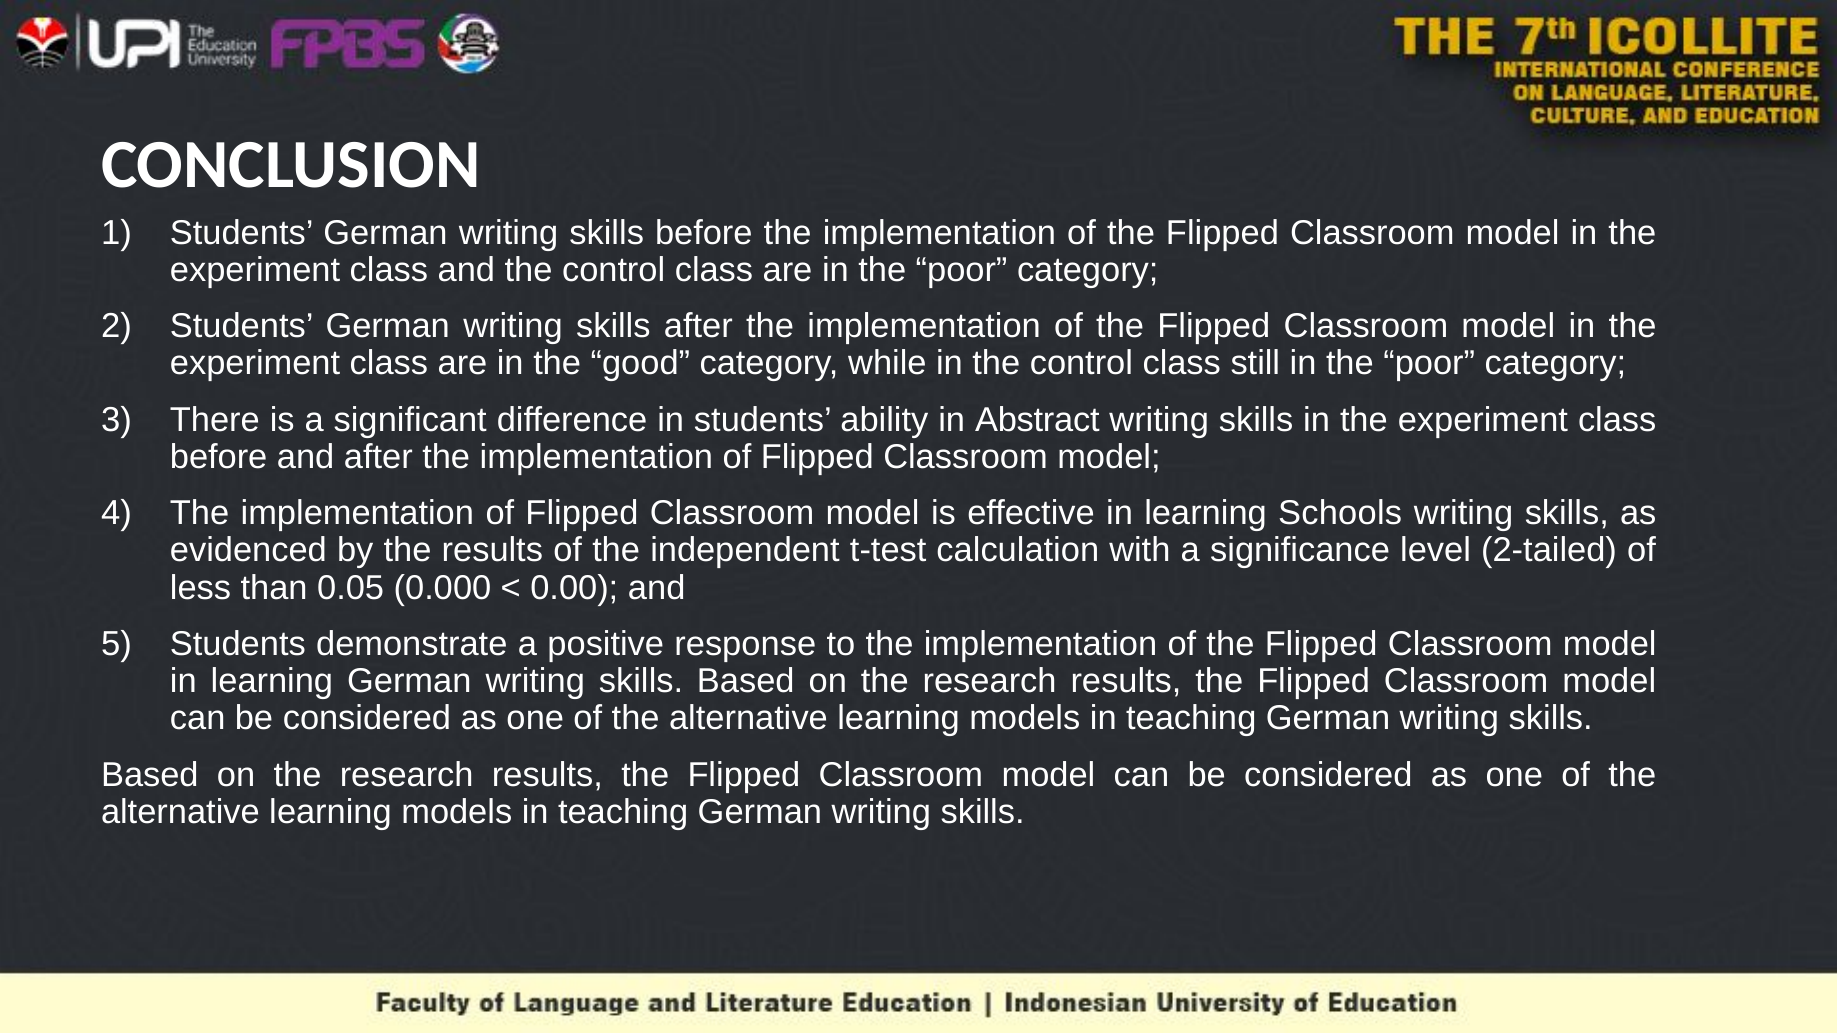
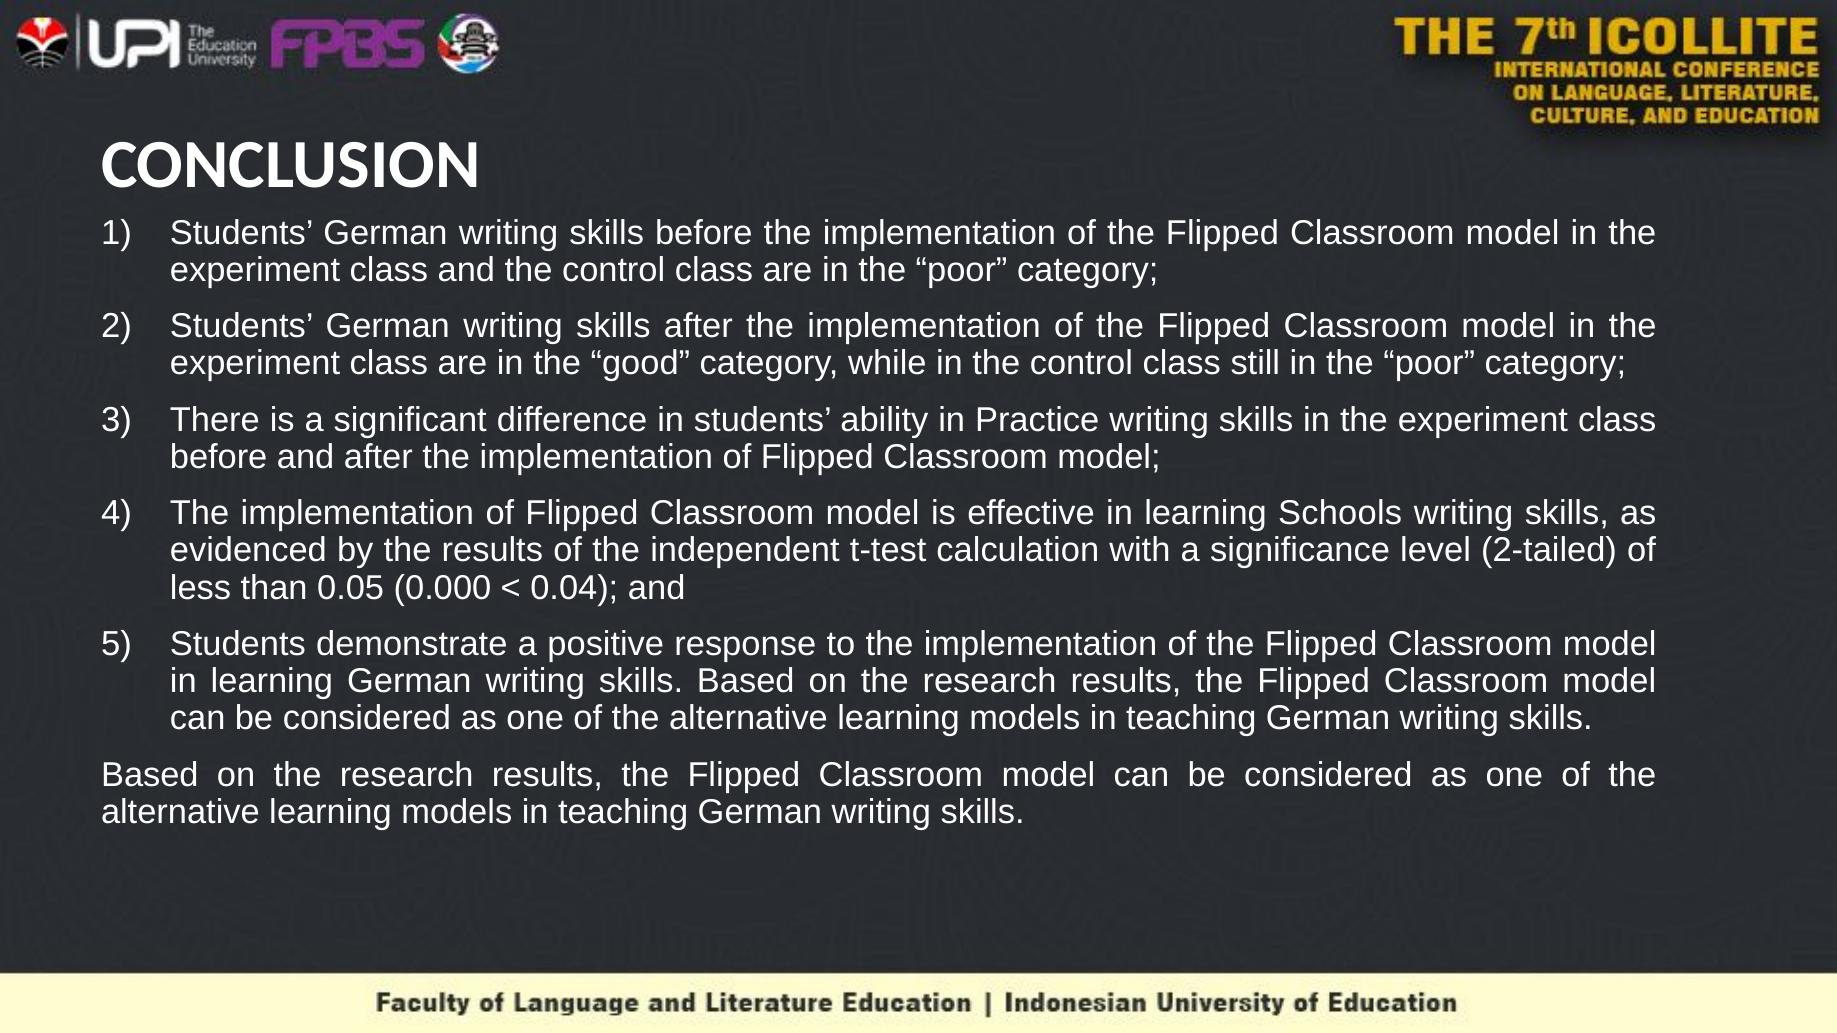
Abstract: Abstract -> Practice
0.00: 0.00 -> 0.04
